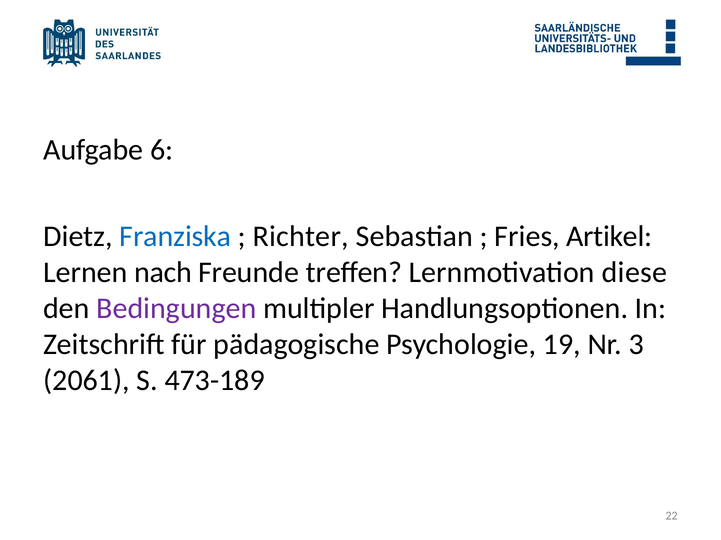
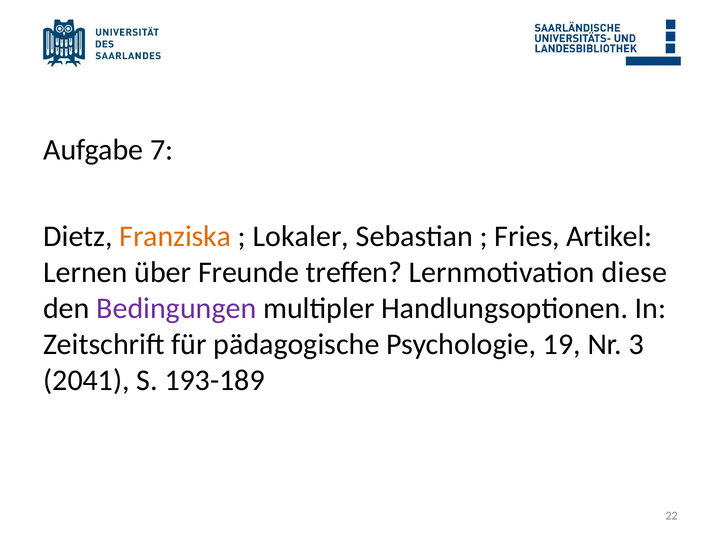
6: 6 -> 7
Franziska colour: blue -> orange
Richter: Richter -> Lokaler
nach: nach -> über
2061: 2061 -> 2041
473-189: 473-189 -> 193-189
